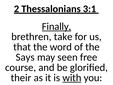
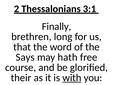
Finally underline: present -> none
take: take -> long
seen: seen -> hath
